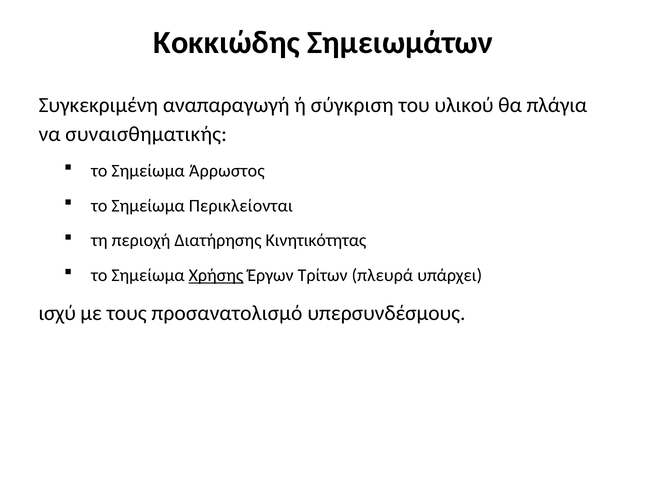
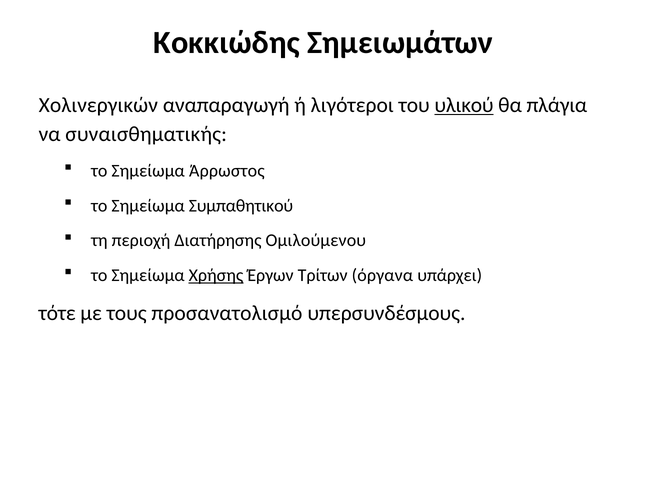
Συγκεκριμένη: Συγκεκριμένη -> Χολινεργικών
σύγκριση: σύγκριση -> λιγότεροι
υλικού underline: none -> present
Περικλείονται: Περικλείονται -> Συμπαθητικού
Κινητικότητας: Κινητικότητας -> Ομιλούμενου
πλευρά: πλευρά -> όργανα
ισχύ: ισχύ -> τότε
